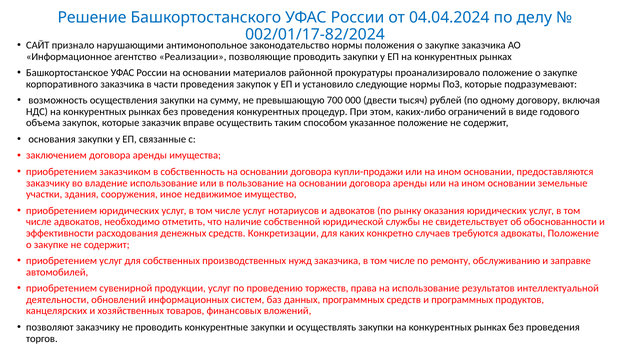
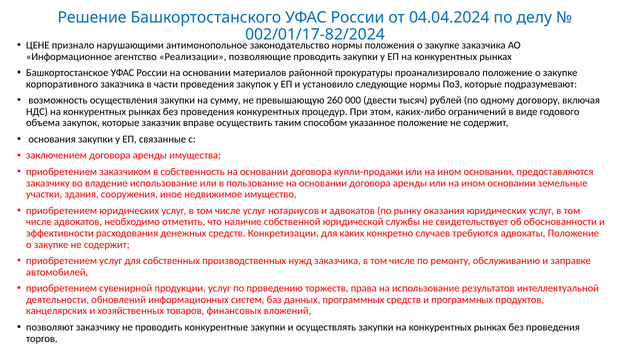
САЙТ: САЙТ -> ЦЕНЕ
700: 700 -> 260
